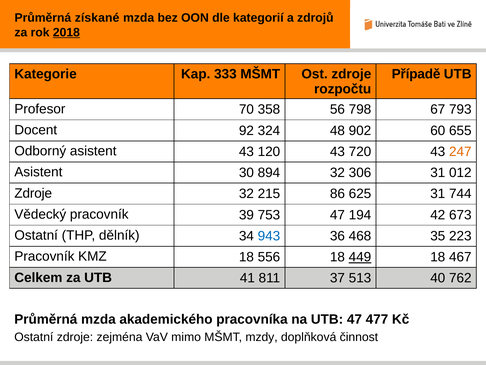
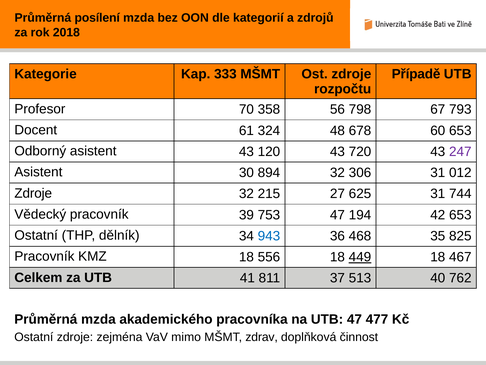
získané: získané -> posílení
2018 underline: present -> none
92: 92 -> 61
902: 902 -> 678
60 655: 655 -> 653
247 colour: orange -> purple
86: 86 -> 27
42 673: 673 -> 653
223: 223 -> 825
mzdy: mzdy -> zdrav
